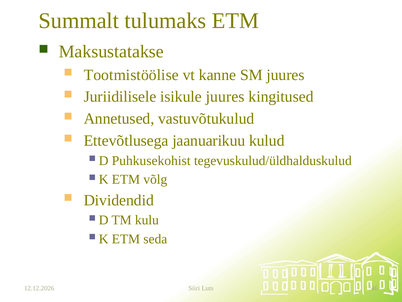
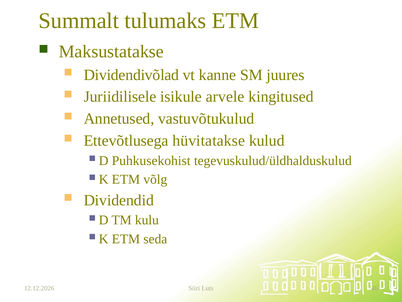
Tootmistöölise: Tootmistöölise -> Dividendivõlad
isikule juures: juures -> arvele
jaanuarikuu: jaanuarikuu -> hüvitatakse
